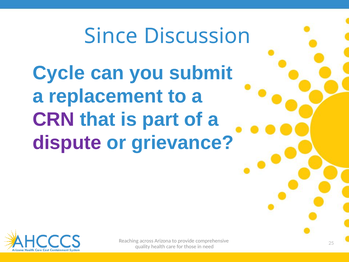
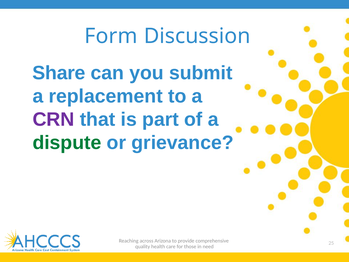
Since: Since -> Form
Cycle: Cycle -> Share
dispute colour: purple -> green
